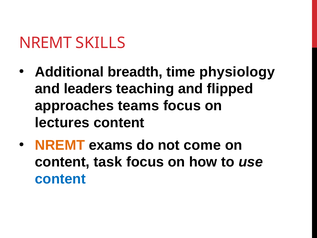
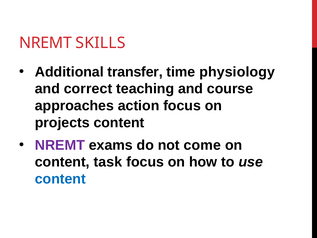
breadth: breadth -> transfer
leaders: leaders -> correct
flipped: flipped -> course
teams: teams -> action
lectures: lectures -> projects
NREMT at (60, 145) colour: orange -> purple
